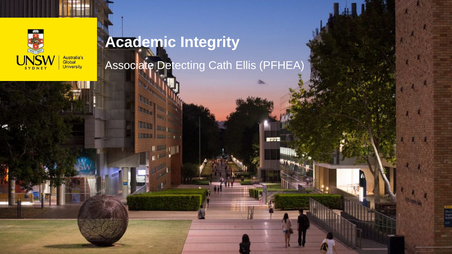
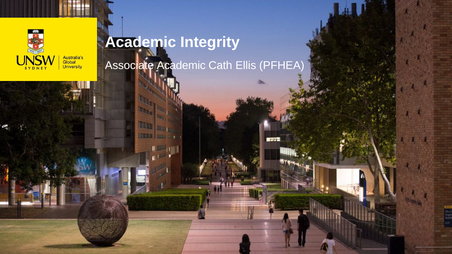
Associate Detecting: Detecting -> Academic
